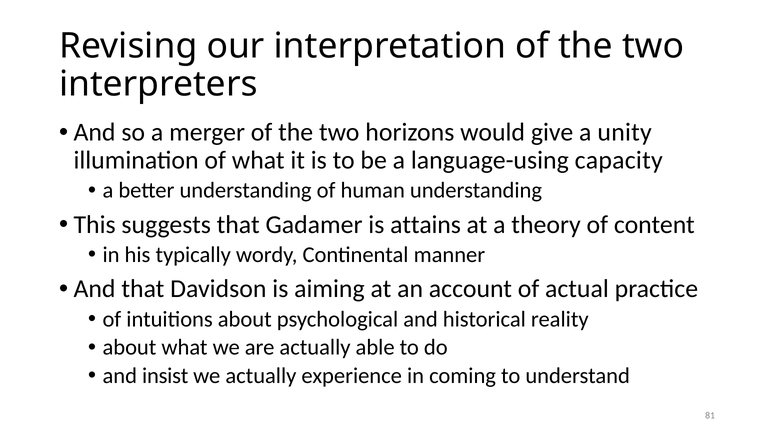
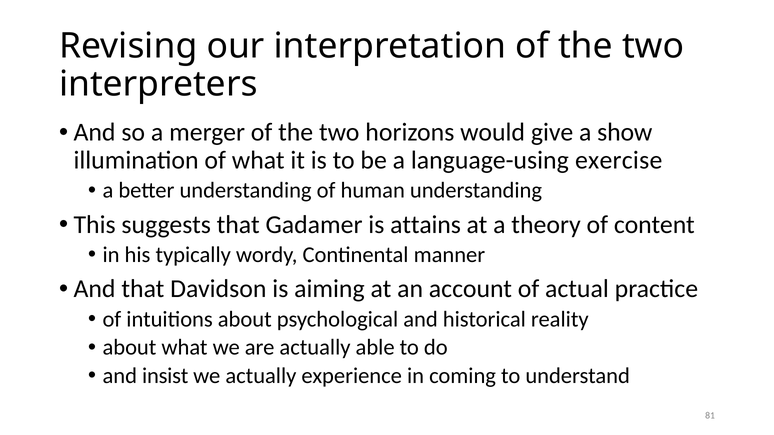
unity: unity -> show
capacity: capacity -> exercise
